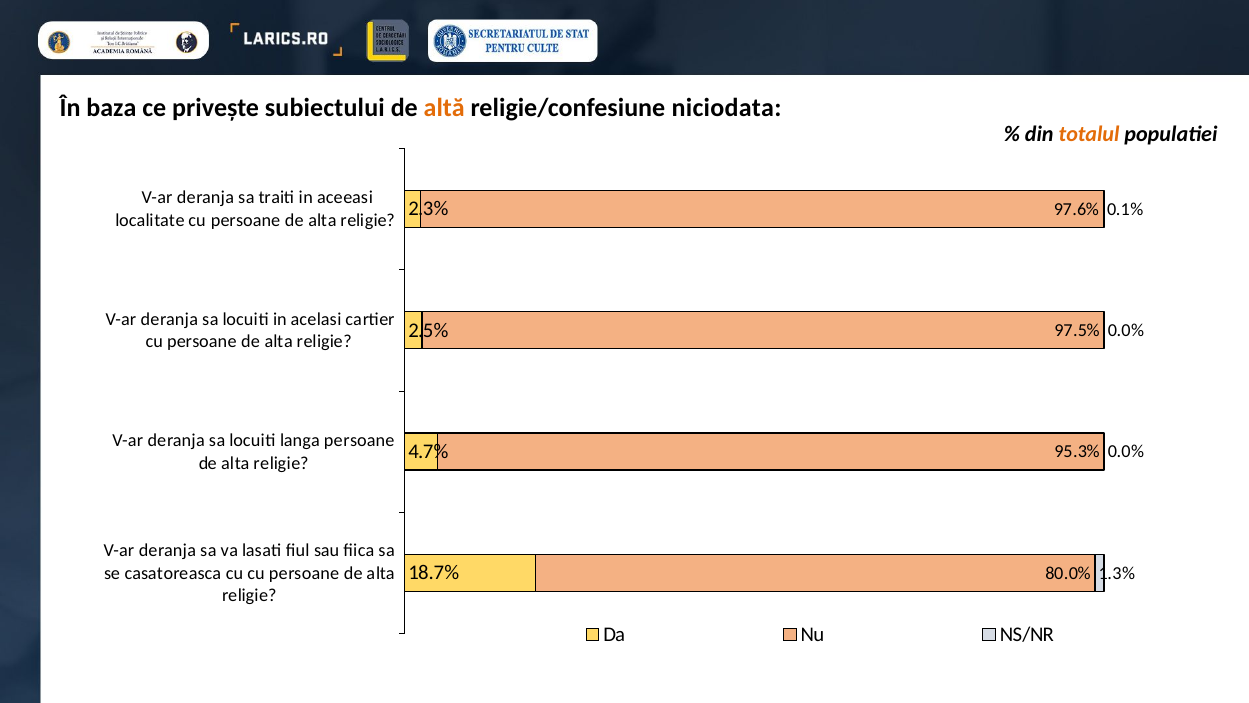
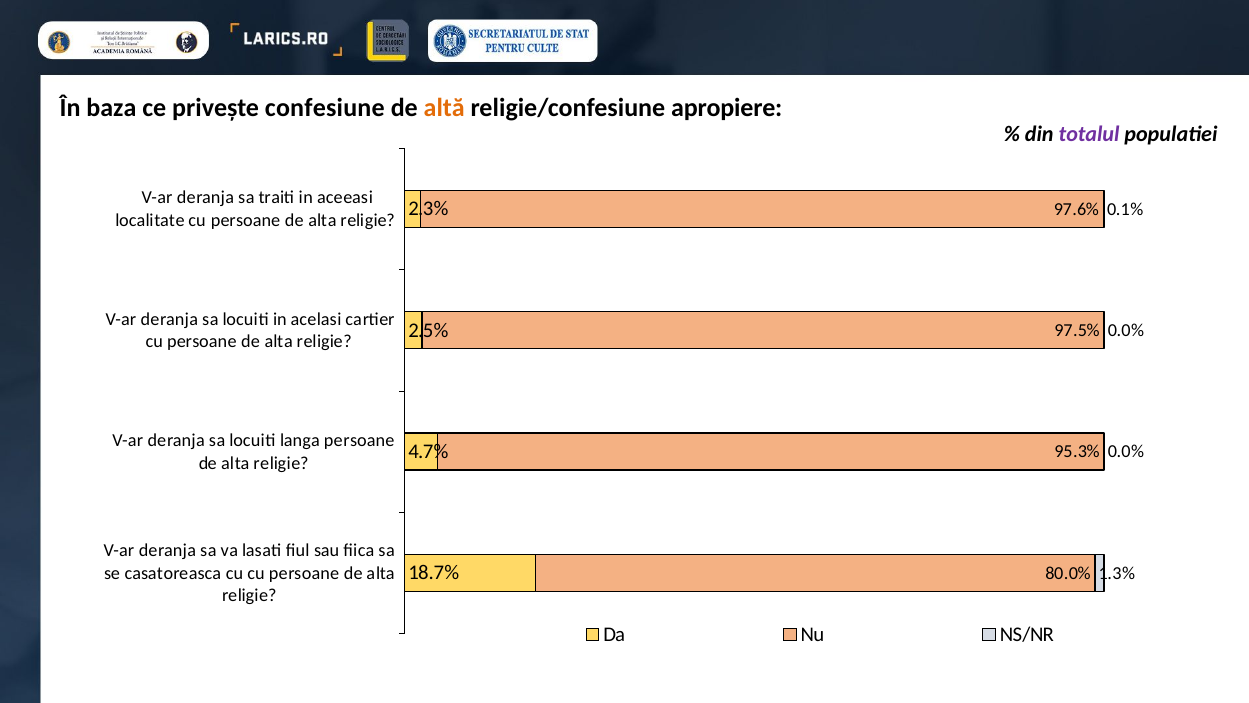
subiectului: subiectului -> confesiune
niciodata: niciodata -> apropiere
totalul colour: orange -> purple
